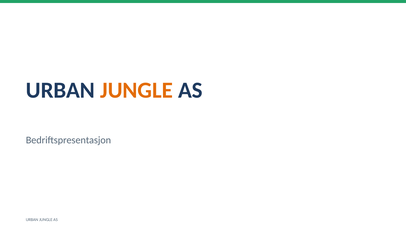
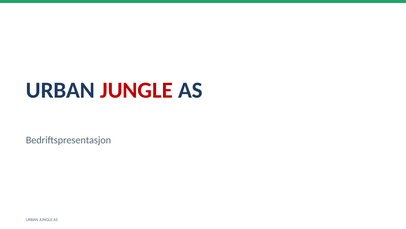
JUNGLE at (137, 90) colour: orange -> red
